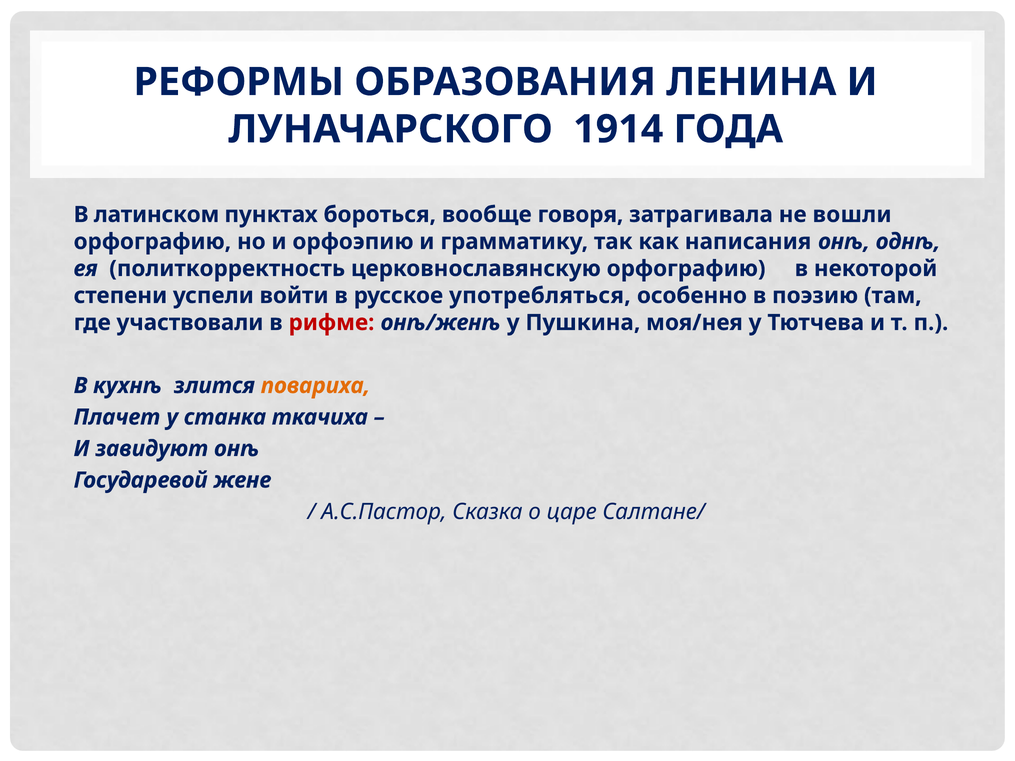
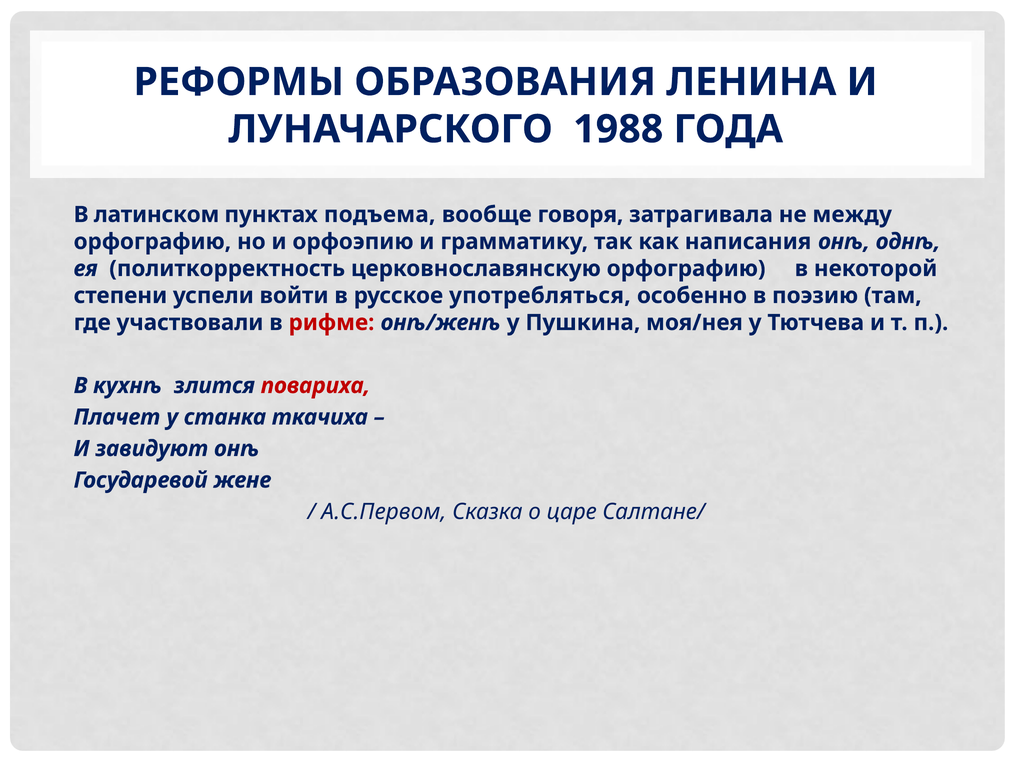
1914: 1914 -> 1988
бороться: бороться -> подъема
вошли: вошли -> между
повариха colour: orange -> red
А.С.Пастор: А.С.Пастор -> А.С.Первом
